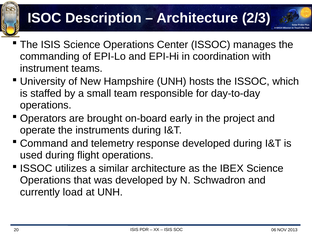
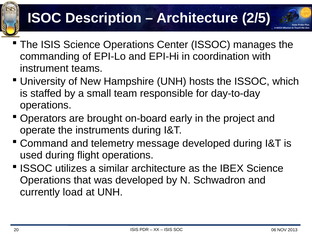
2/3: 2/3 -> 2/5
response: response -> message
